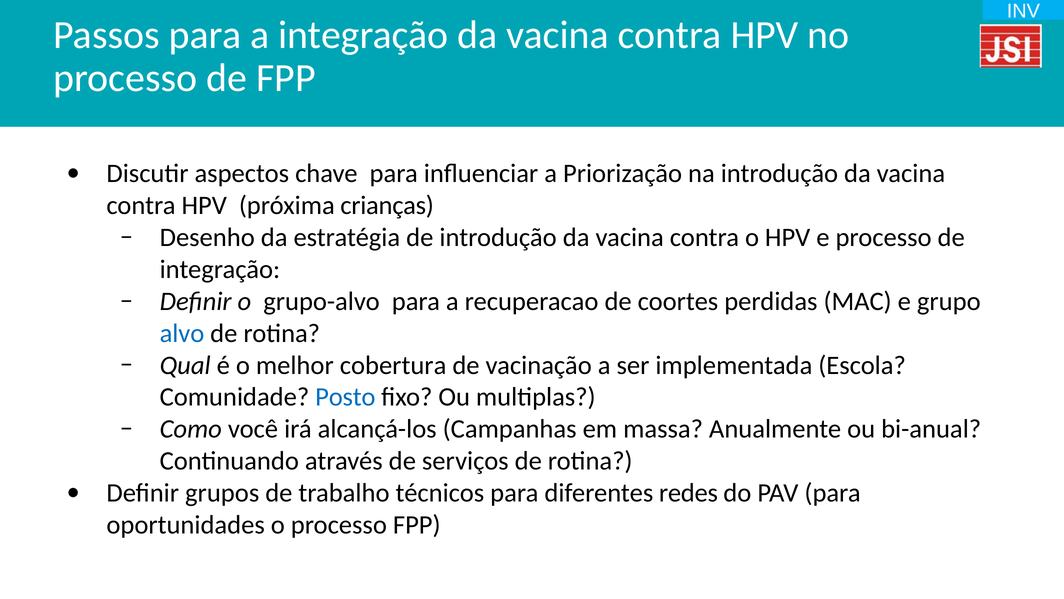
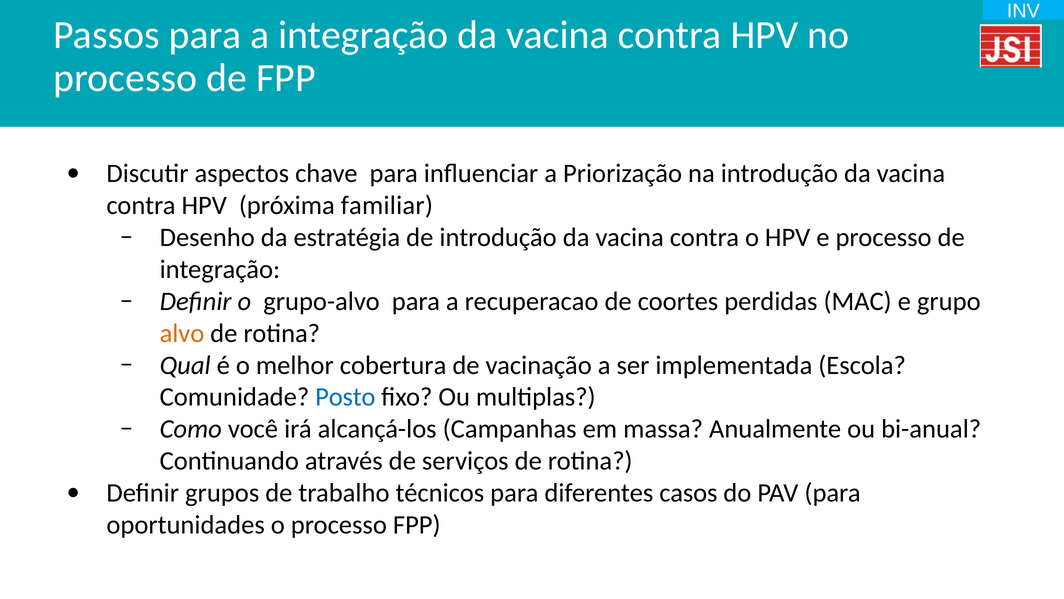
crianças: crianças -> familiar
alvo colour: blue -> orange
redes: redes -> casos
